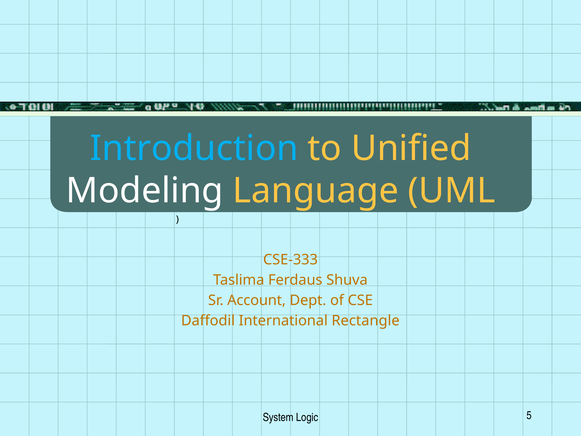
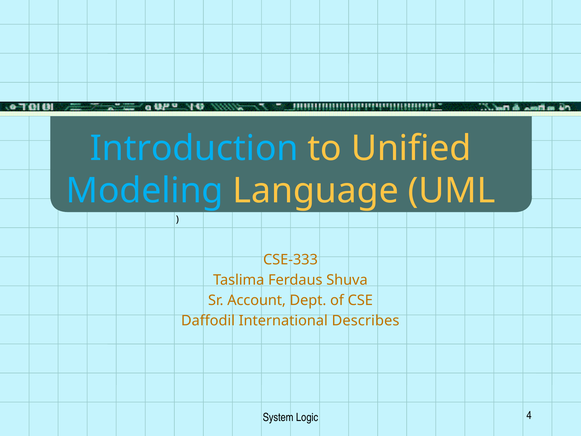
Modeling colour: white -> light blue
Rectangle: Rectangle -> Describes
5: 5 -> 4
